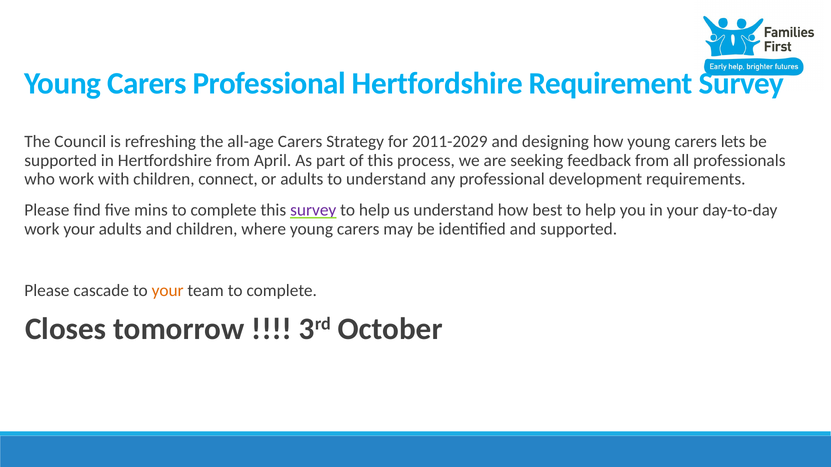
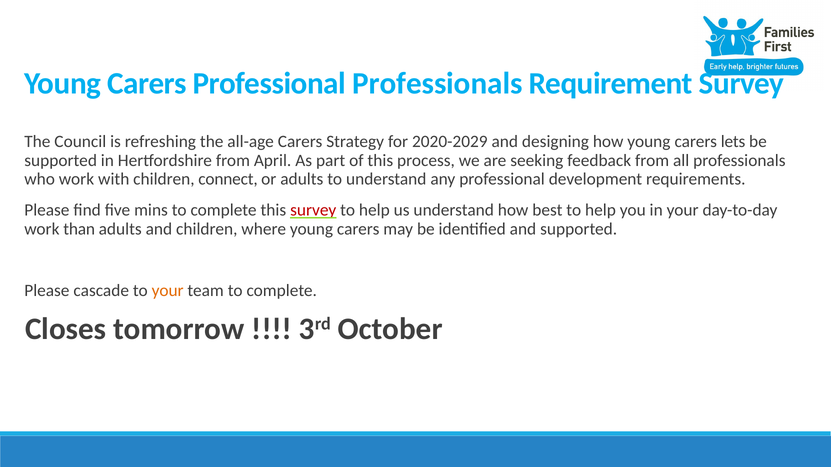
Professional Hertfordshire: Hertfordshire -> Professionals
2011-2029: 2011-2029 -> 2020-2029
survey at (313, 210) colour: purple -> red
work your: your -> than
